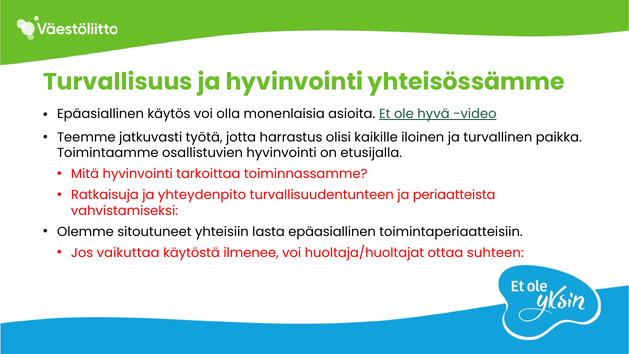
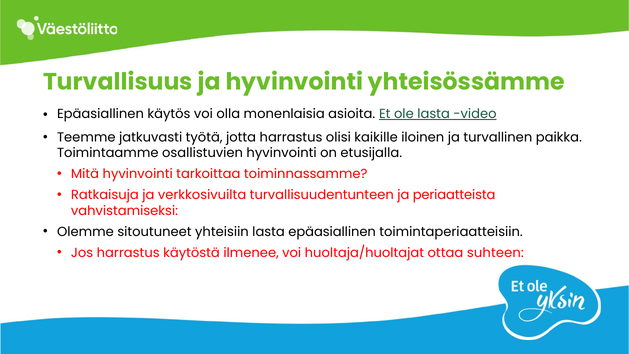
ole hyvä: hyvä -> lasta
yhteydenpito: yhteydenpito -> verkkosivuilta
Jos vaikuttaa: vaikuttaa -> harrastus
